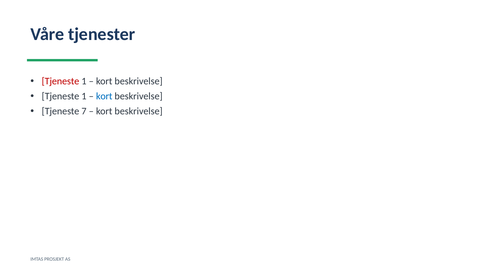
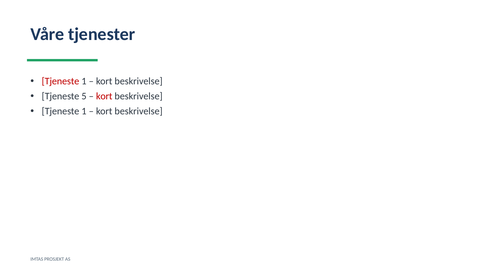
1 at (84, 96): 1 -> 5
kort at (104, 96) colour: blue -> red
7 at (84, 111): 7 -> 1
